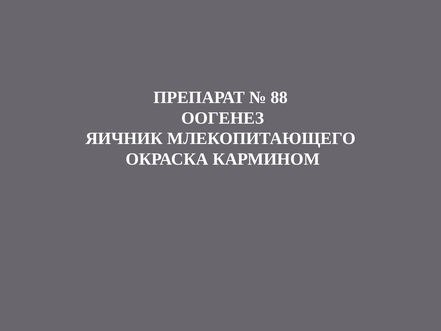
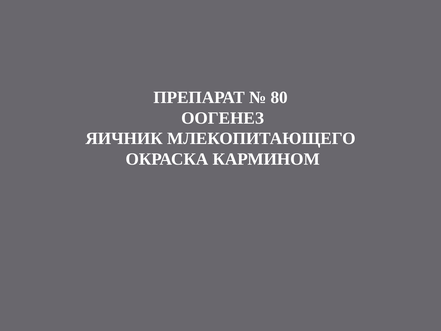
88: 88 -> 80
